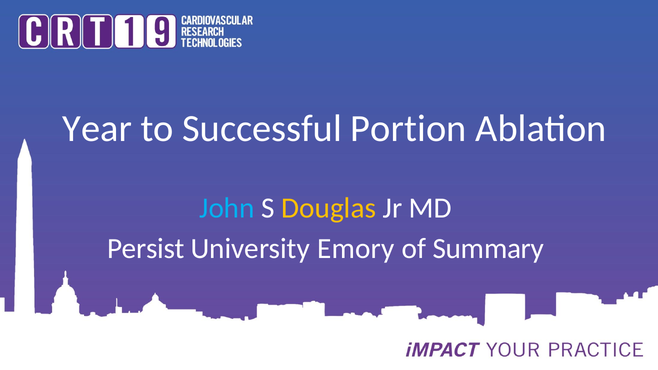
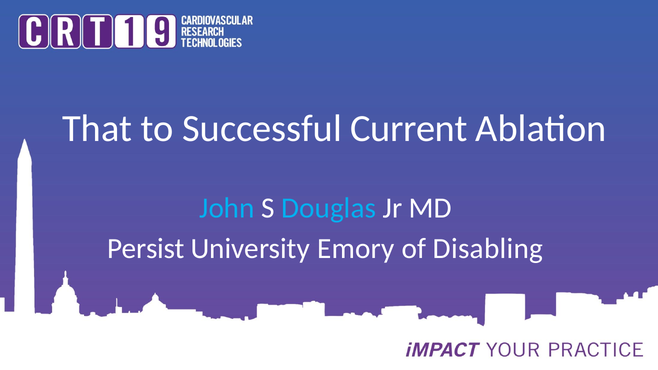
Year: Year -> That
Portion: Portion -> Current
Douglas colour: yellow -> light blue
Summary: Summary -> Disabling
